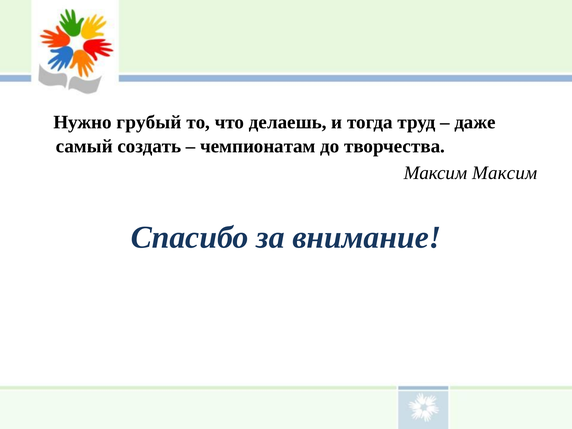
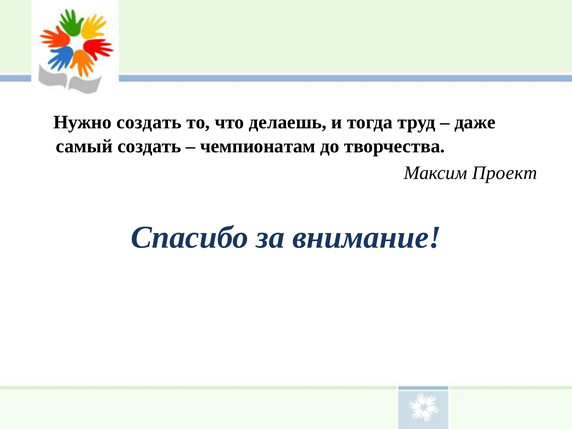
Нужно грубый: грубый -> создать
Максим Максим: Максим -> Проект
